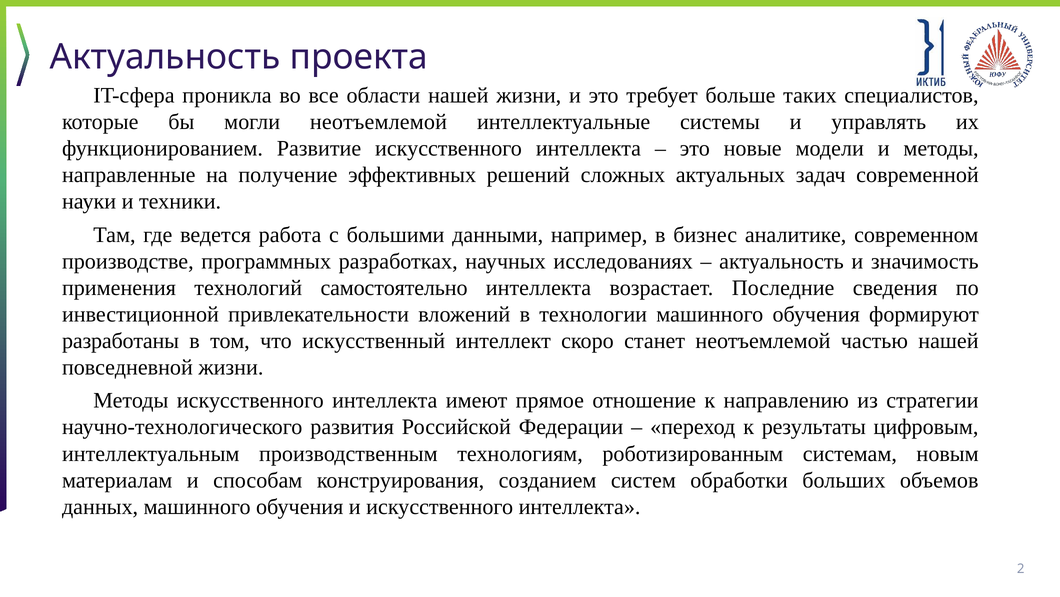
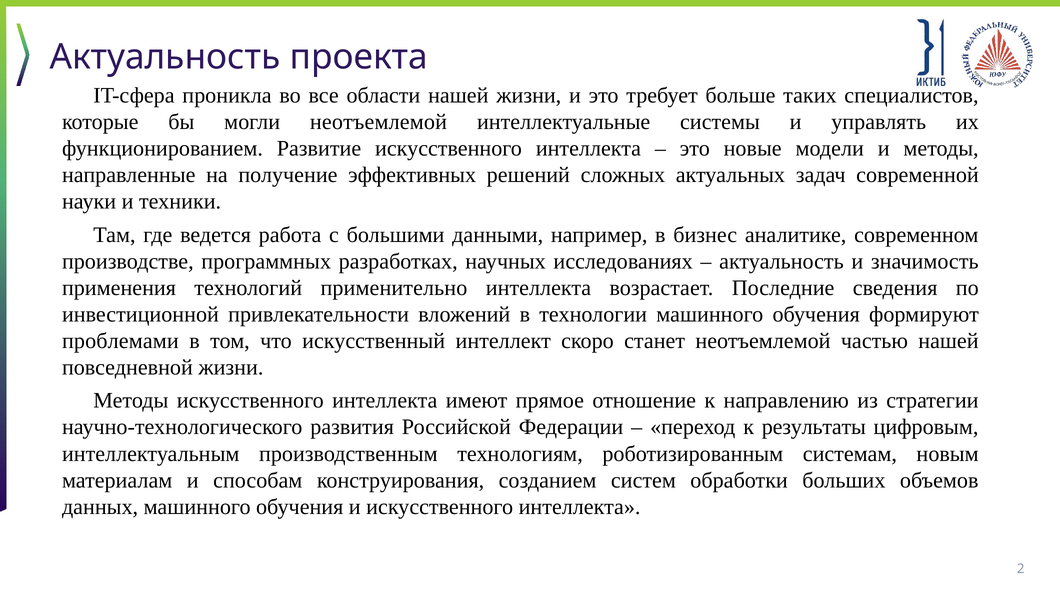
самостоятельно: самостоятельно -> применительно
разработаны: разработаны -> проблемами
